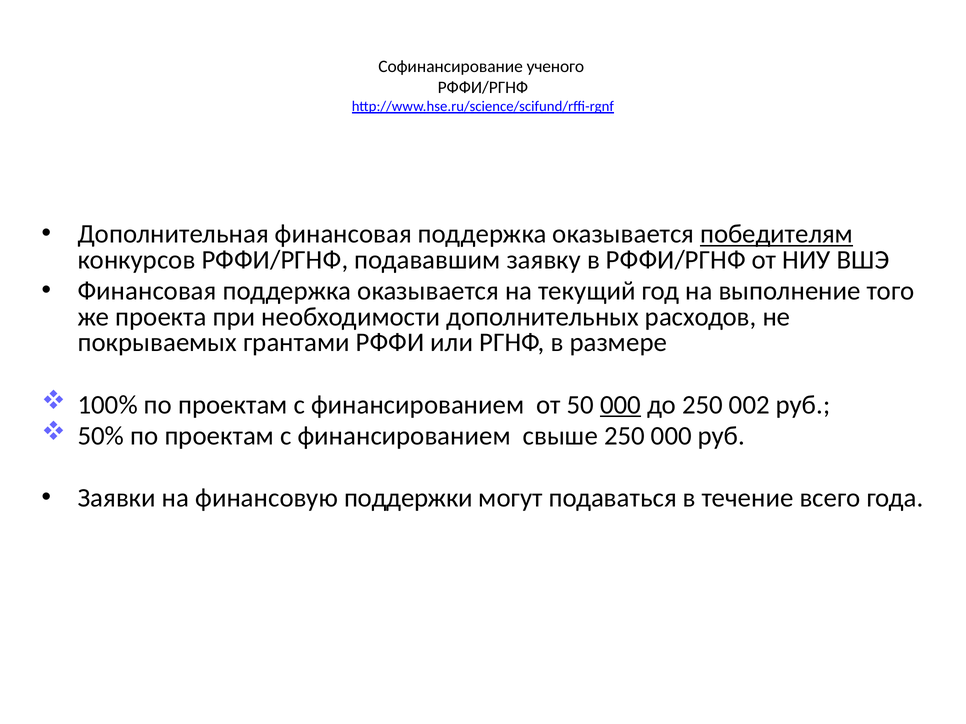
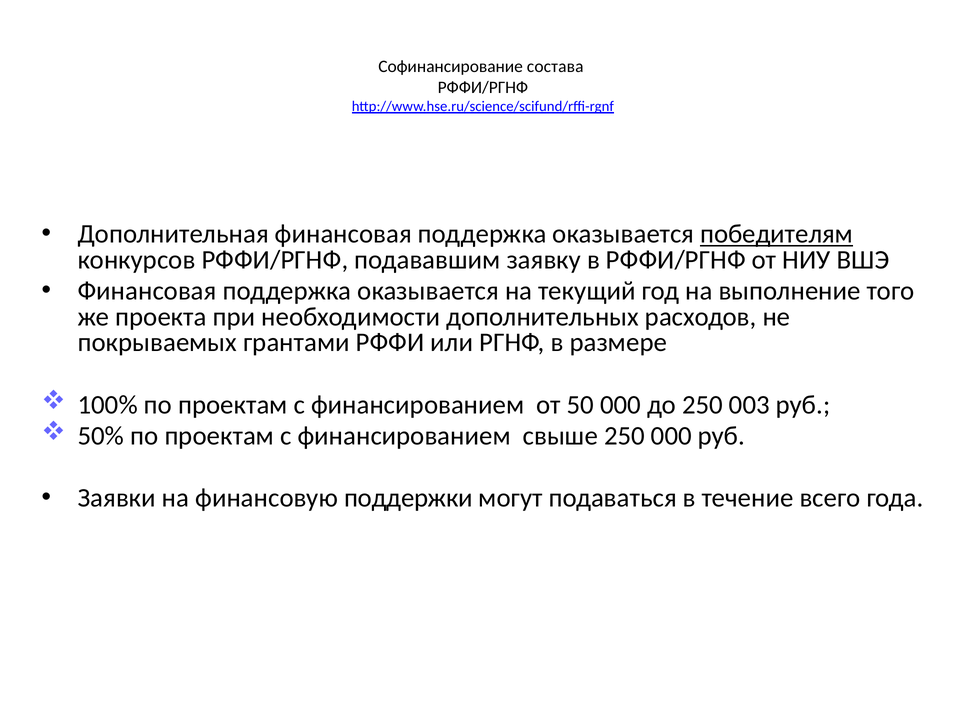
ученого: ученого -> состава
000 at (621, 405) underline: present -> none
002: 002 -> 003
